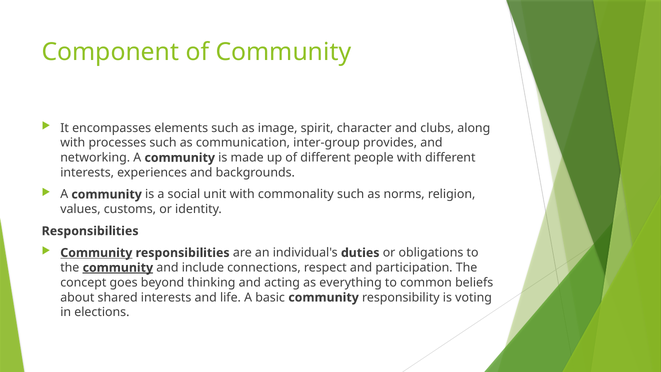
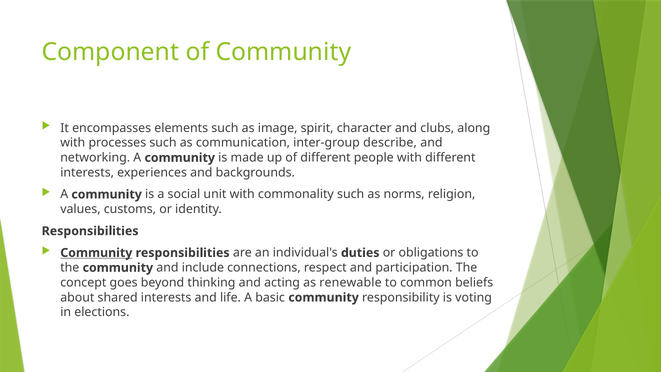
provides: provides -> describe
community at (118, 268) underline: present -> none
everything: everything -> renewable
